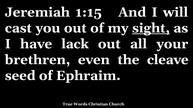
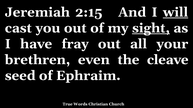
1:15: 1:15 -> 2:15
will underline: none -> present
lack: lack -> fray
